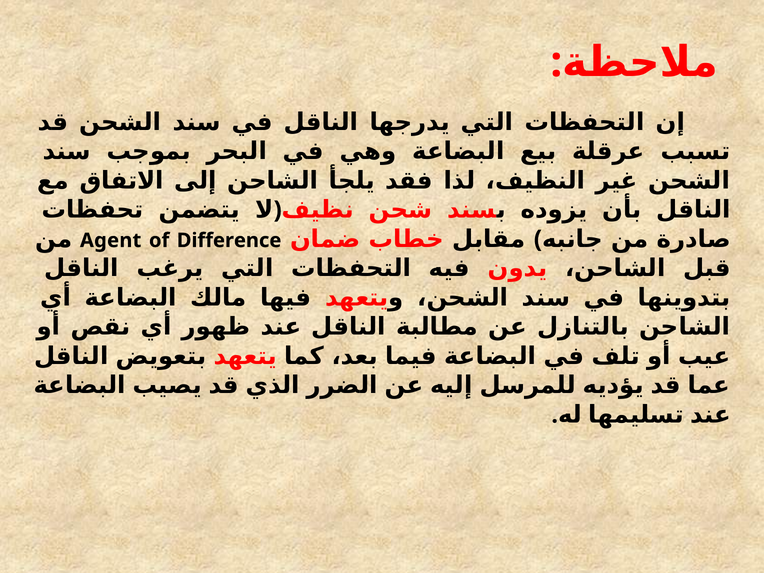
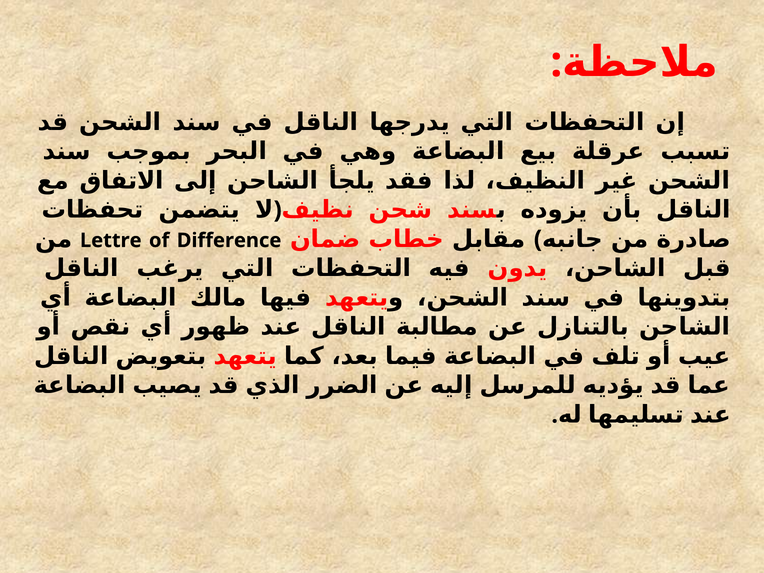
Agent: Agent -> Lettre
